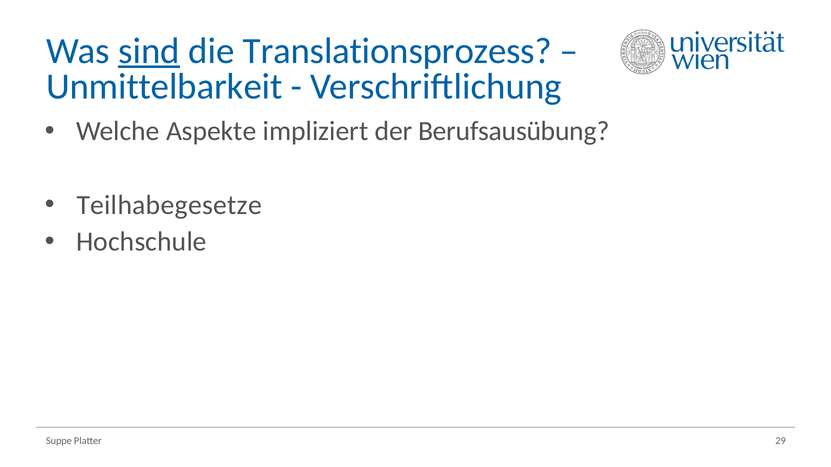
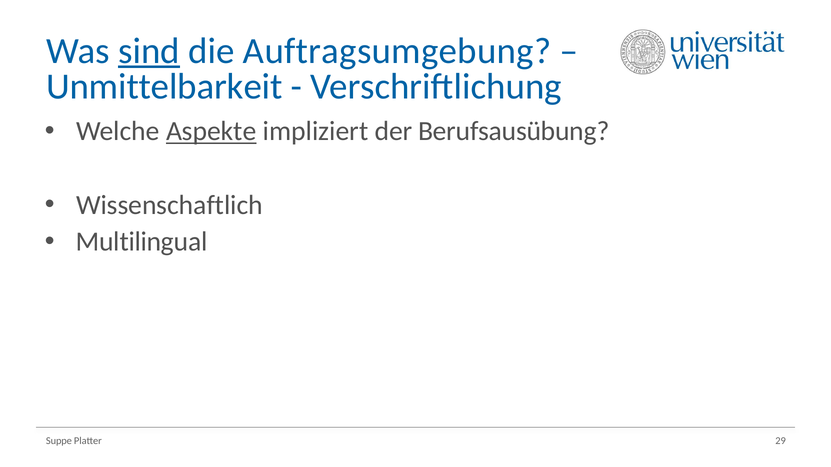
Translationsprozess: Translationsprozess -> Auftragsumgebung
Aspekte underline: none -> present
Teilhabegesetze: Teilhabegesetze -> Wissenschaftlich
Hochschule: Hochschule -> Multilingual
